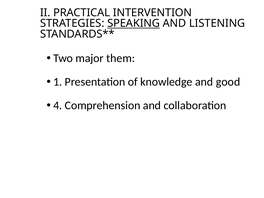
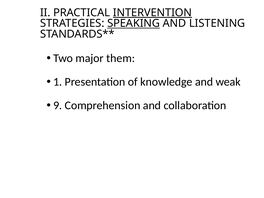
INTERVENTION underline: none -> present
good: good -> weak
4: 4 -> 9
